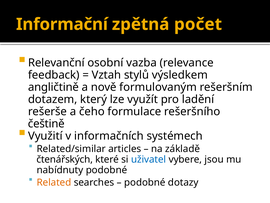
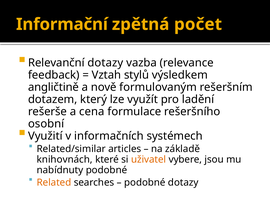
Relevanční osobní: osobní -> dotazy
čeho: čeho -> cena
češtině: češtině -> osobní
čtenářských: čtenářských -> knihovnách
uživatel colour: blue -> orange
